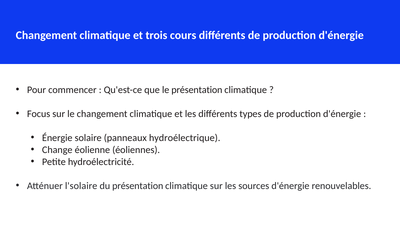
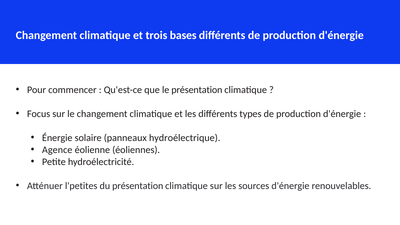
cours: cours -> bases
Change: Change -> Agence
l'solaire: l'solaire -> l'petites
